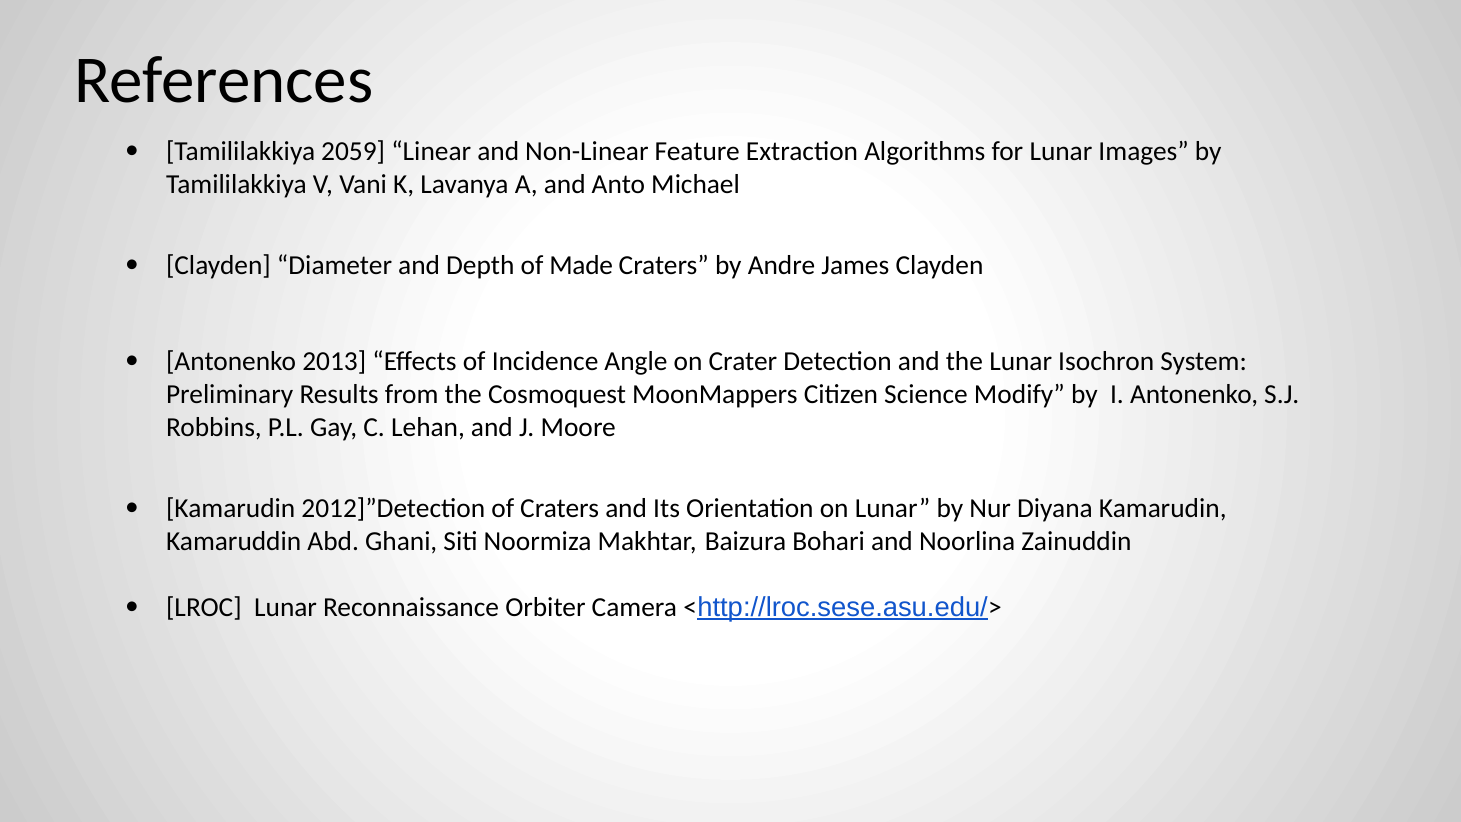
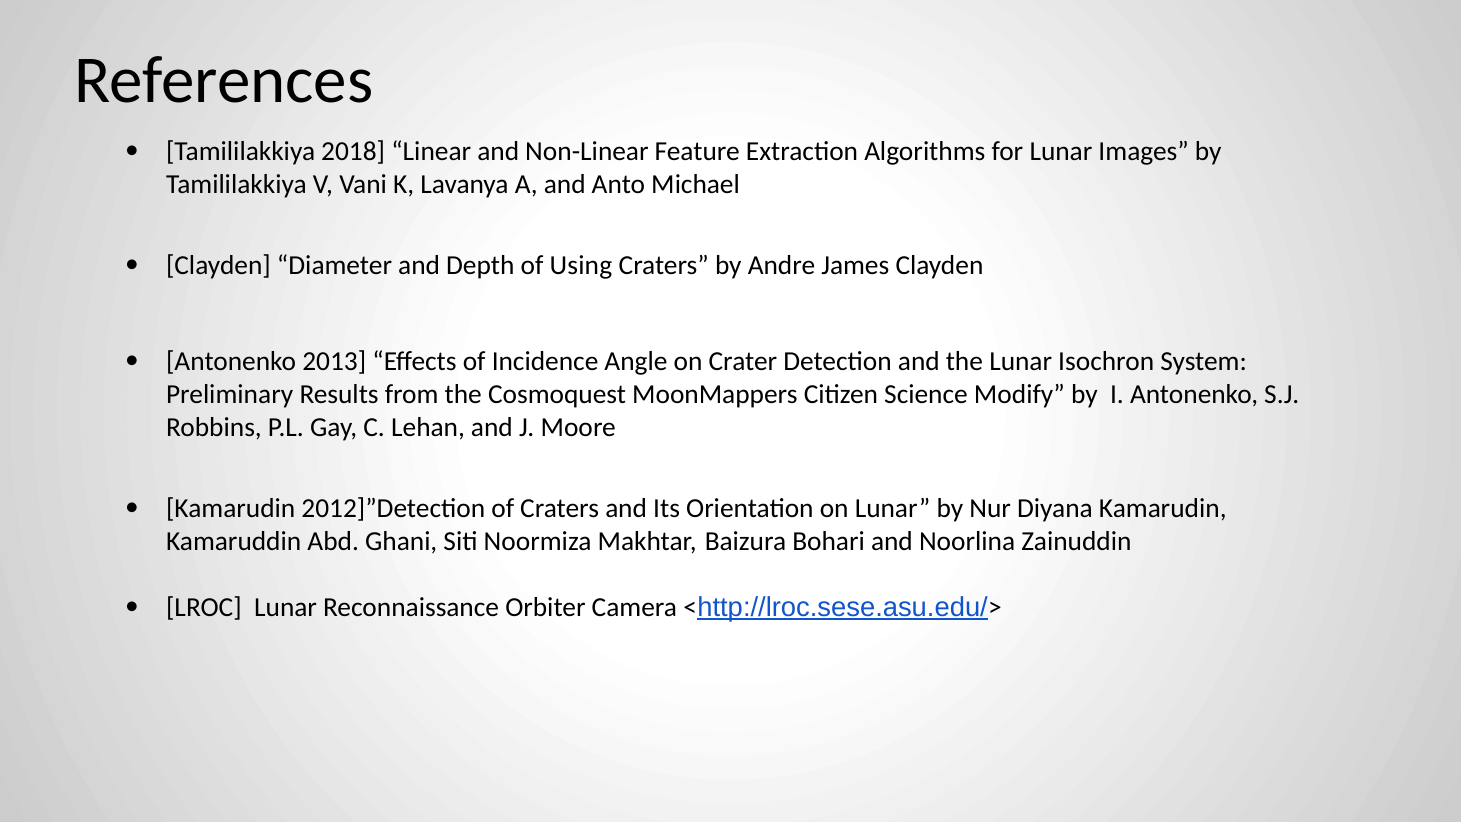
2059: 2059 -> 2018
Made: Made -> Using
